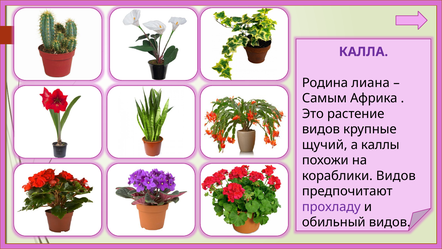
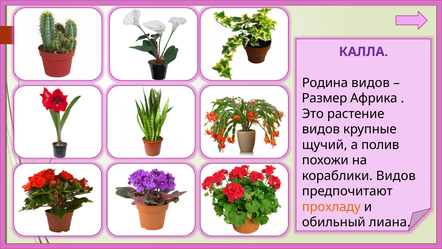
Родина лиана: лиана -> видов
Самым: Самым -> Размер
каллы: каллы -> полив
прохладу colour: purple -> orange
обильный видов: видов -> лиана
